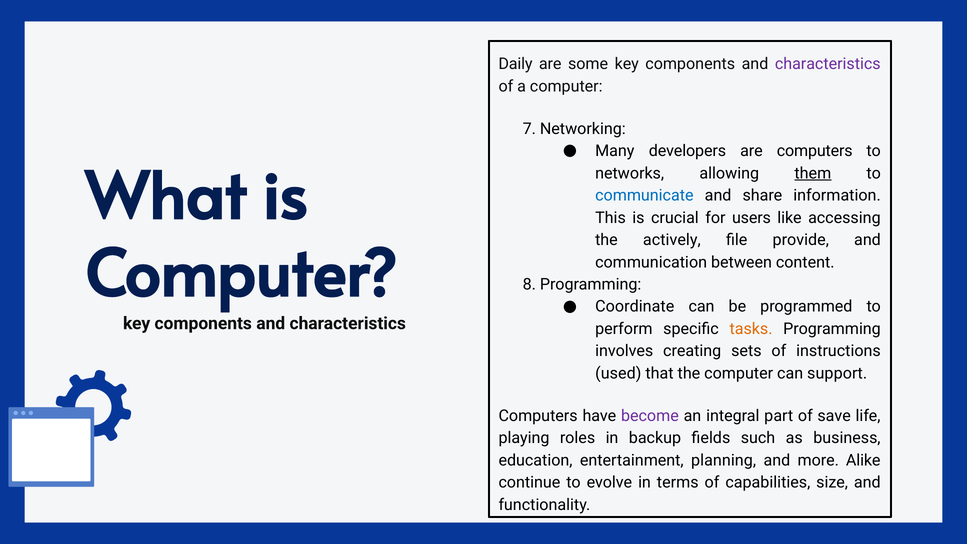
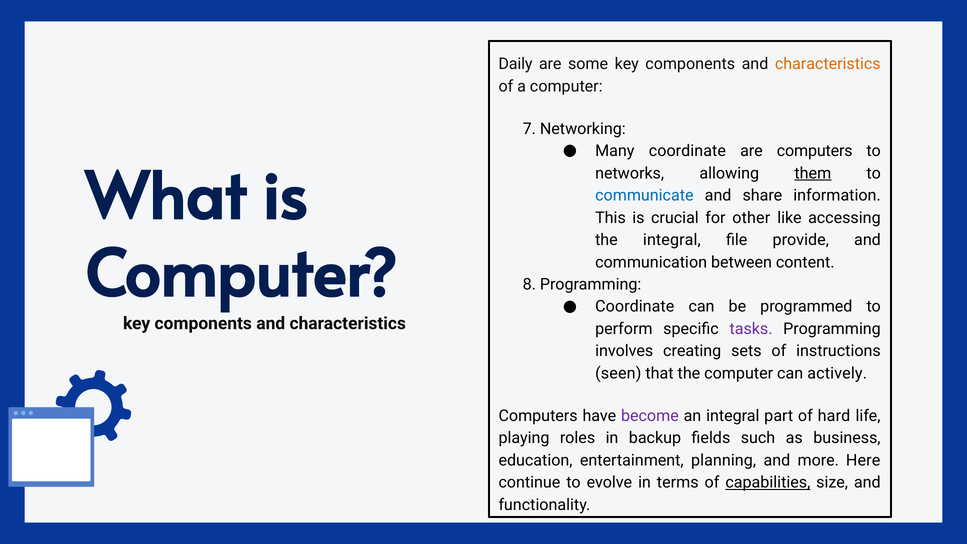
characteristics at (828, 64) colour: purple -> orange
Many developers: developers -> coordinate
users: users -> other
the actively: actively -> integral
tasks colour: orange -> purple
used: used -> seen
support: support -> actively
save: save -> hard
Alike: Alike -> Here
capabilities underline: none -> present
